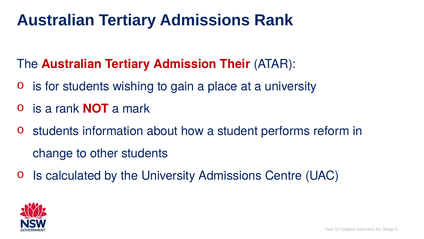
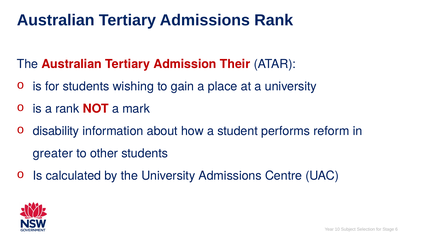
students at (56, 131): students -> disability
change: change -> greater
